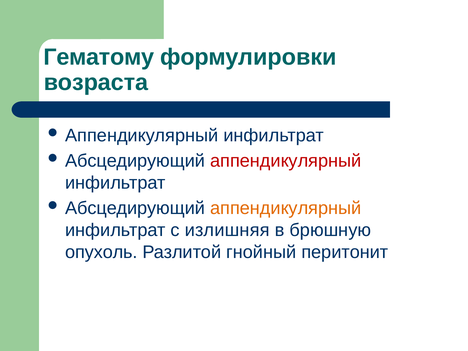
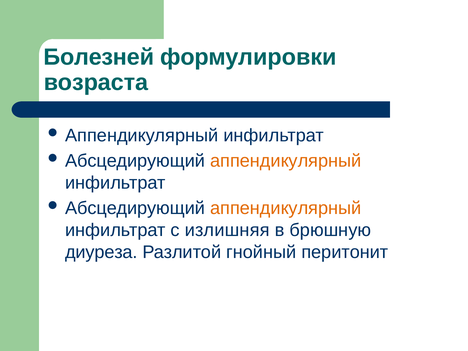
Гематому: Гематому -> Болезней
аппендикулярный at (286, 161) colour: red -> orange
опухоль: опухоль -> диуреза
